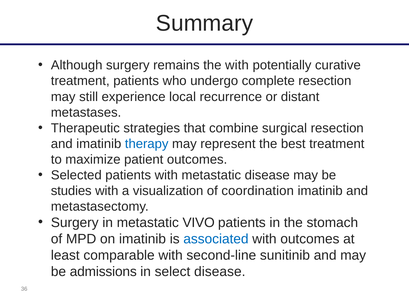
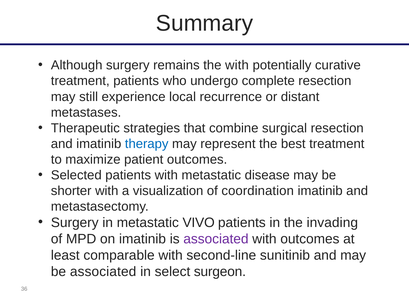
studies: studies -> shorter
stomach: stomach -> invading
associated at (216, 239) colour: blue -> purple
be admissions: admissions -> associated
select disease: disease -> surgeon
